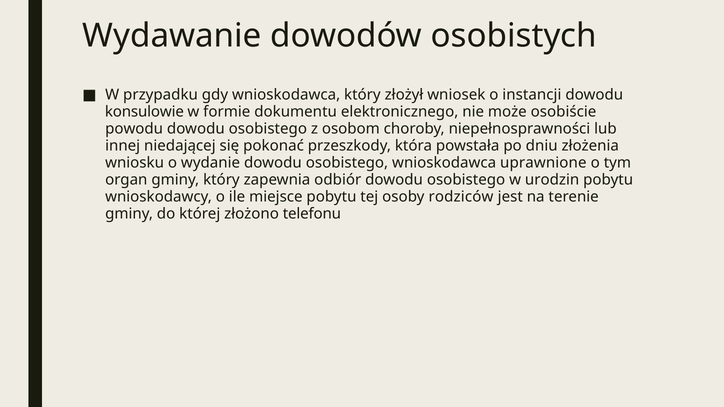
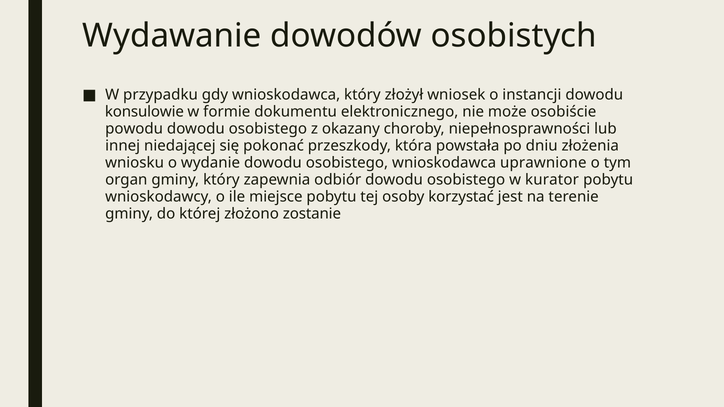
osobom: osobom -> okazany
urodzin: urodzin -> kurator
rodziców: rodziców -> korzystać
telefonu: telefonu -> zostanie
